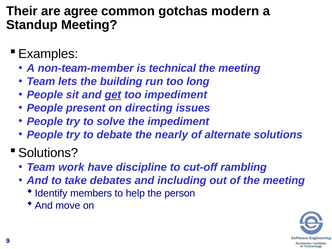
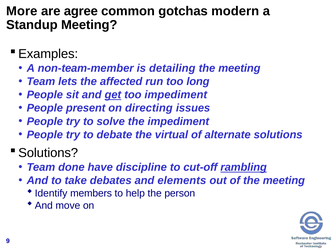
Their: Their -> More
technical: technical -> detailing
building: building -> affected
nearly: nearly -> virtual
work: work -> done
rambling underline: none -> present
including: including -> elements
